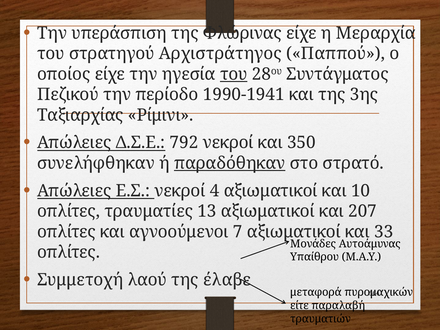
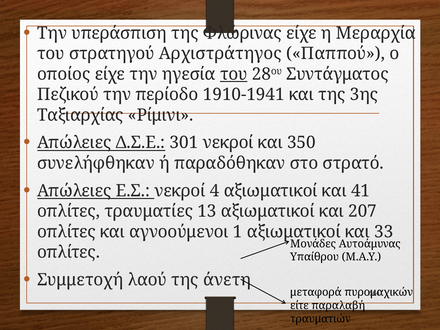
1990-1941: 1990-1941 -> 1910-1941
792: 792 -> 301
παραδόθηκαν underline: present -> none
10: 10 -> 41
7: 7 -> 1
έλαβε: έλαβε -> άνετη
